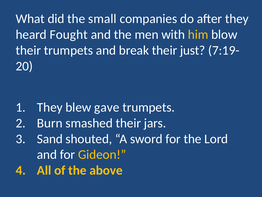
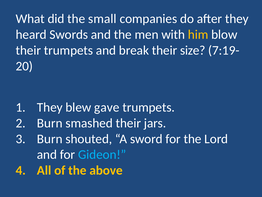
Fought: Fought -> Swords
just: just -> size
Sand at (50, 139): Sand -> Burn
Gideon colour: yellow -> light blue
